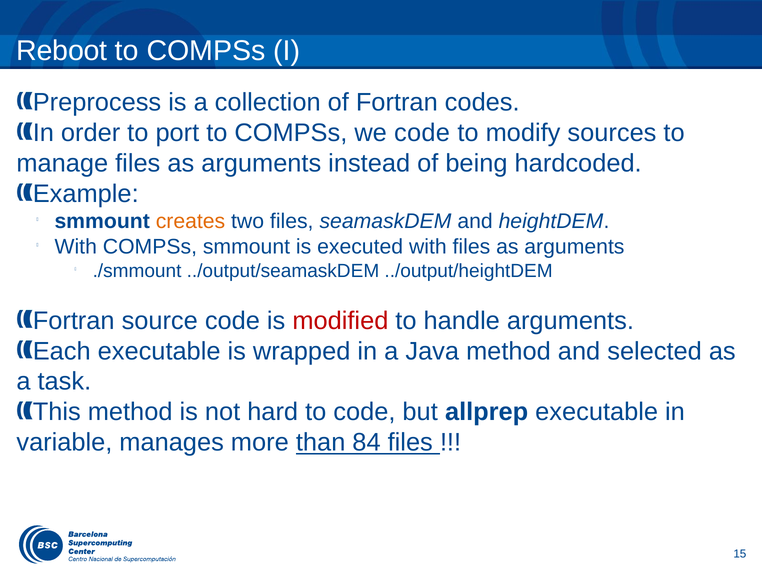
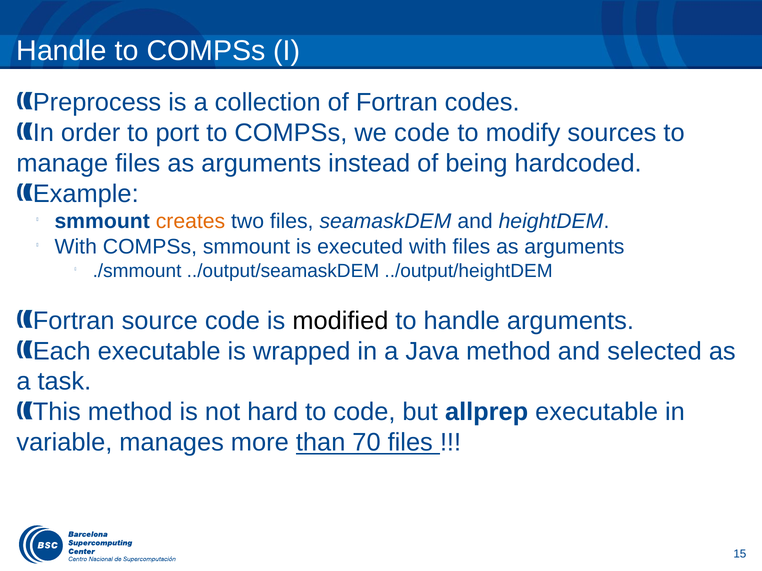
Reboot at (62, 51): Reboot -> Handle
modified colour: red -> black
84: 84 -> 70
